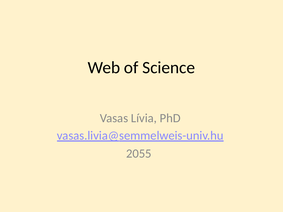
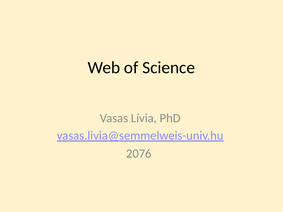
2055: 2055 -> 2076
